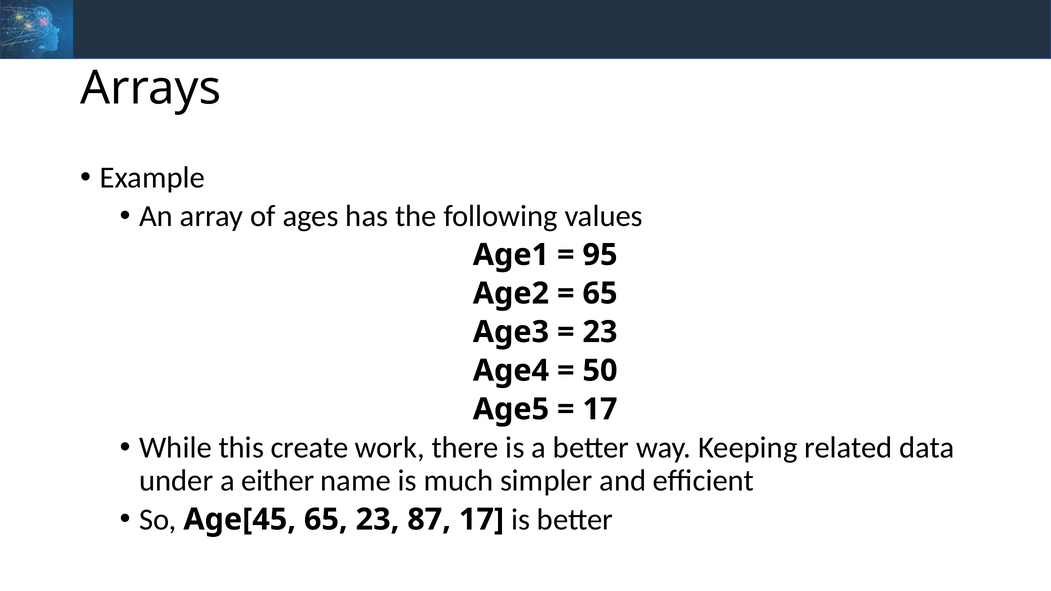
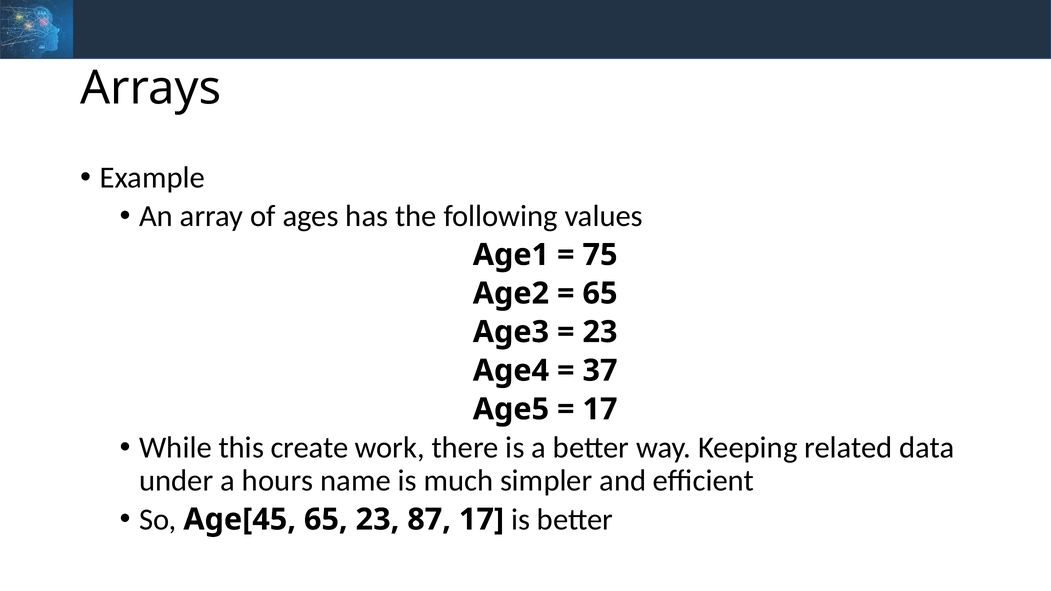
95: 95 -> 75
50: 50 -> 37
either: either -> hours
